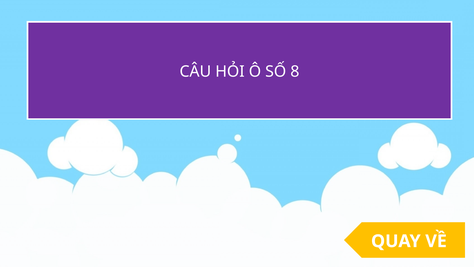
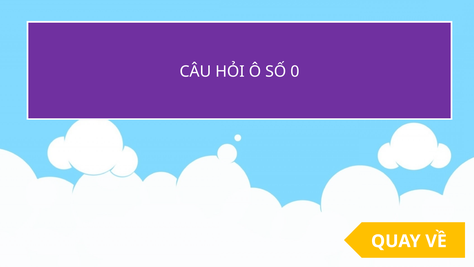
8: 8 -> 0
